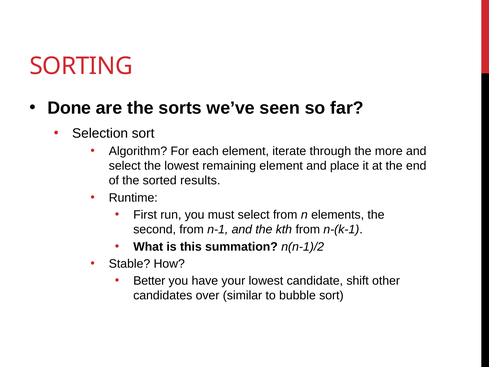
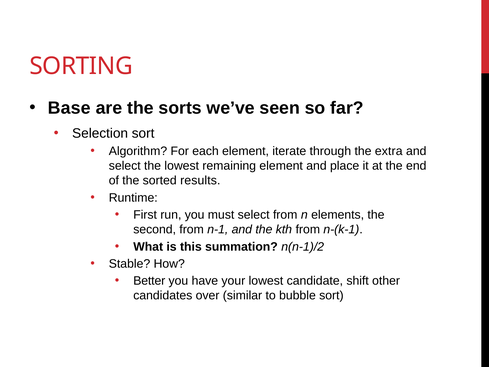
Done: Done -> Base
more: more -> extra
